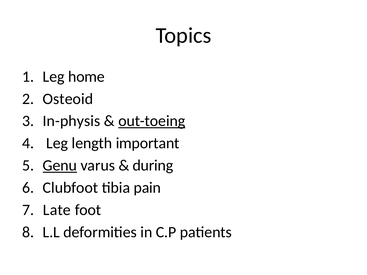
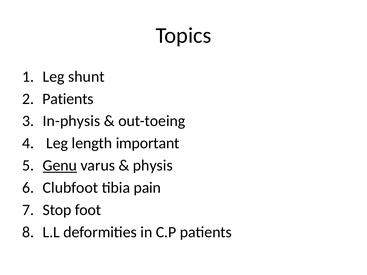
home: home -> shunt
Osteoid at (68, 99): Osteoid -> Patients
out-toeing underline: present -> none
during: during -> physis
Late: Late -> Stop
